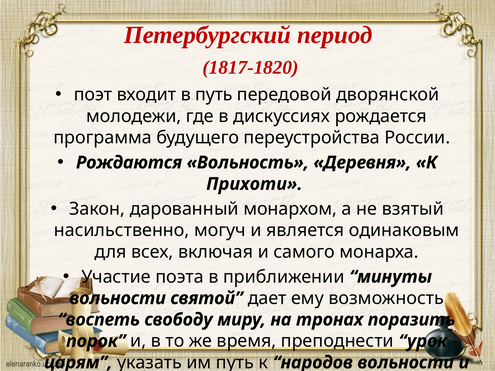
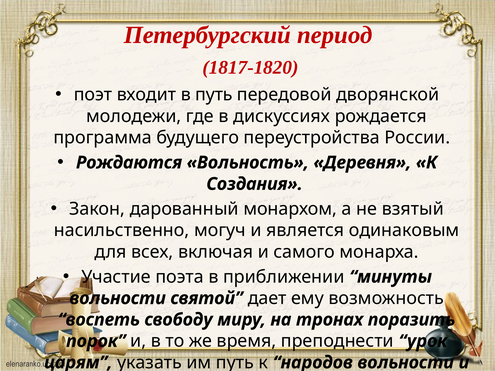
Прихоти: Прихоти -> Создания
